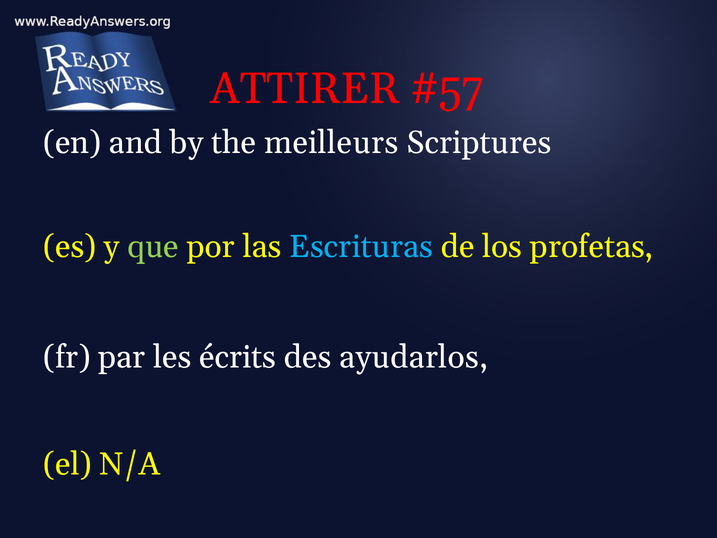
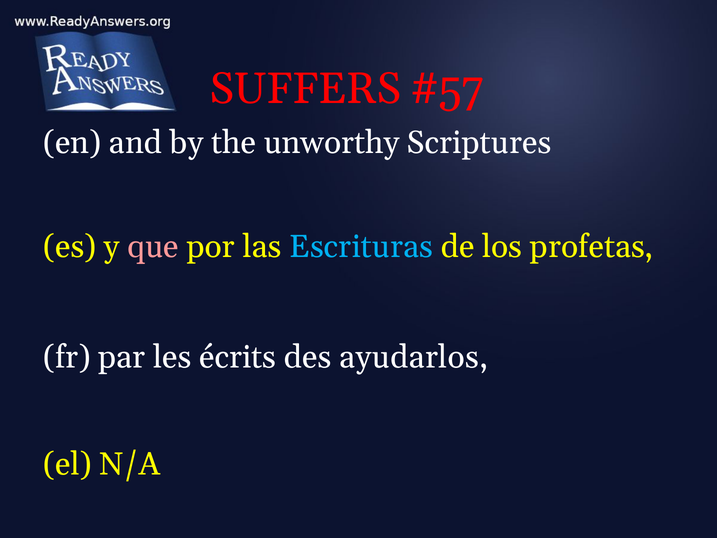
ATTIRER: ATTIRER -> SUFFERS
meilleurs: meilleurs -> unworthy
que colour: light green -> pink
